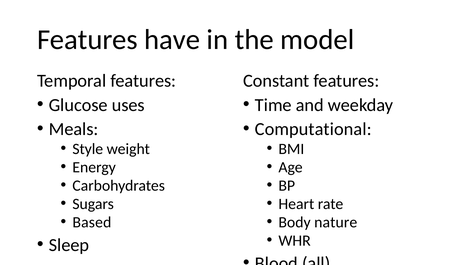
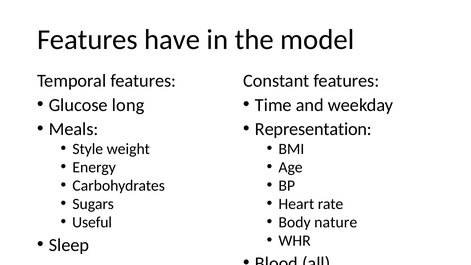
uses: uses -> long
Computational: Computational -> Representation
Based: Based -> Useful
